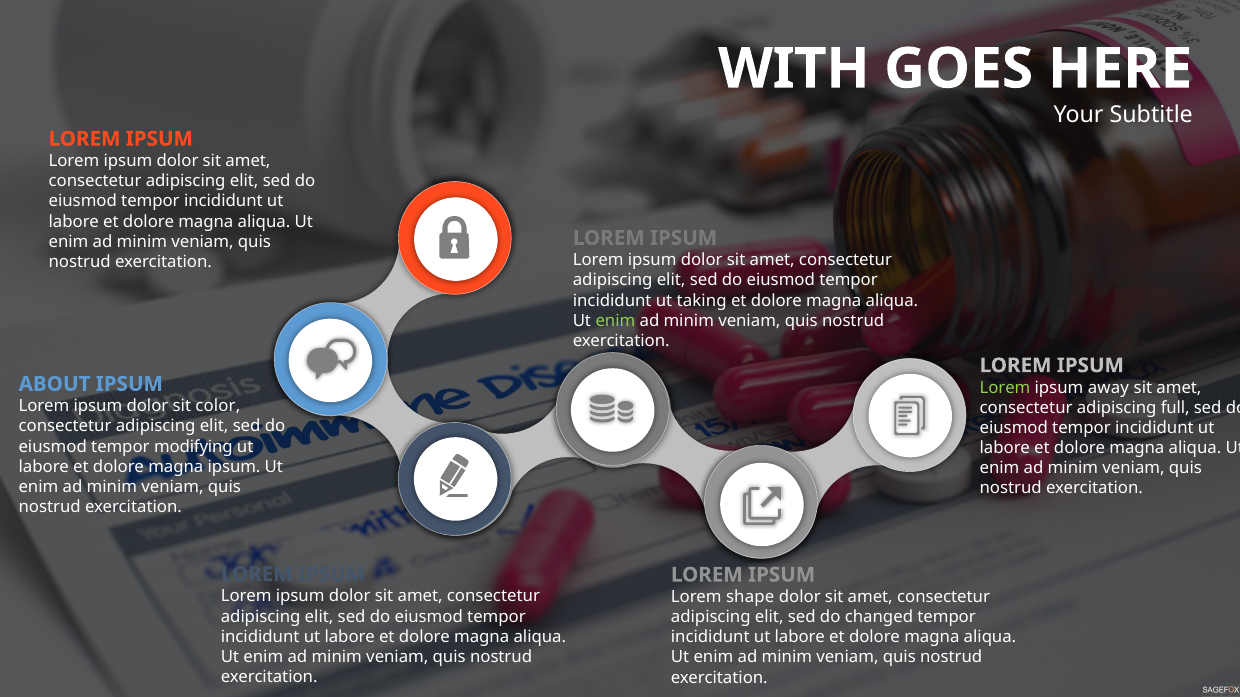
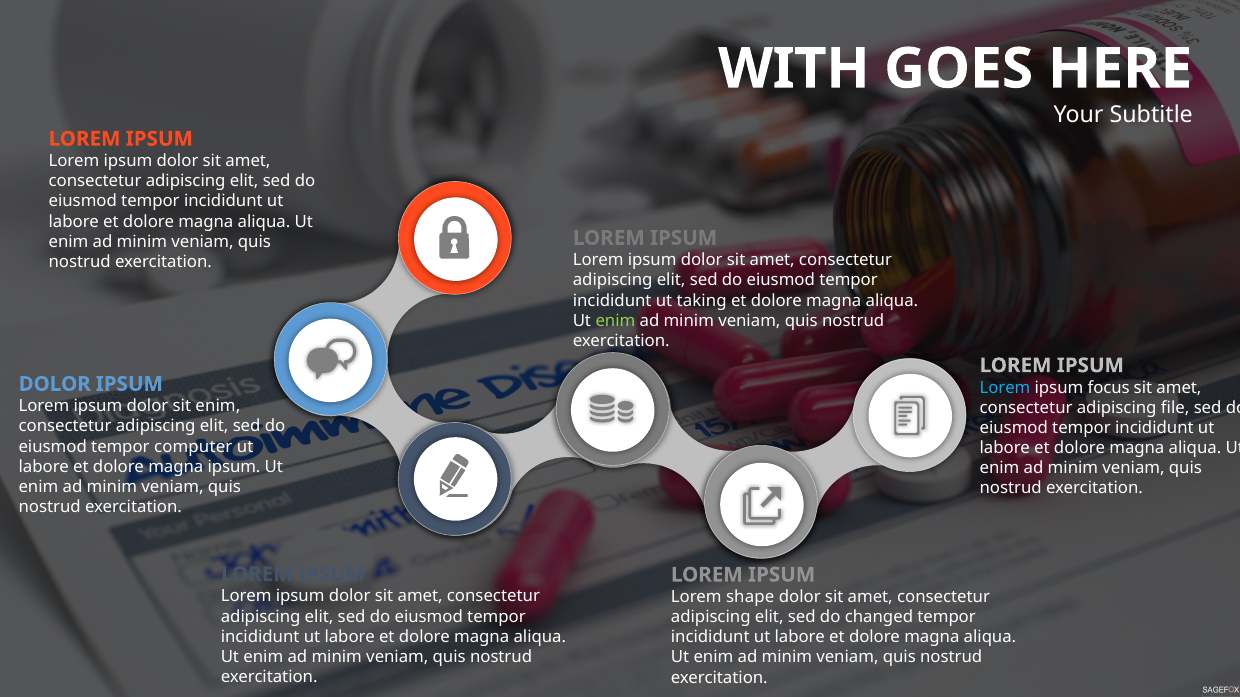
ABOUT at (55, 384): ABOUT -> DOLOR
Lorem at (1005, 388) colour: light green -> light blue
away: away -> focus
sit color: color -> enim
full: full -> file
modifying: modifying -> computer
